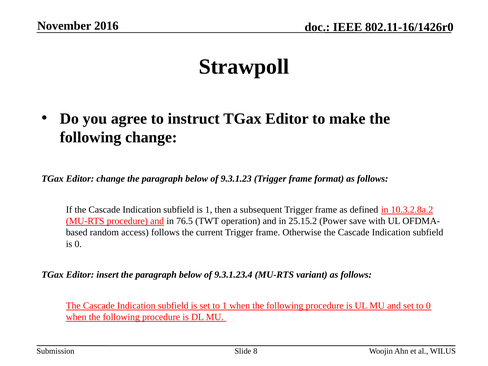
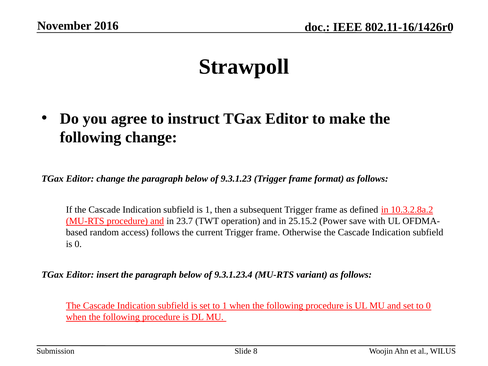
76.5: 76.5 -> 23.7
